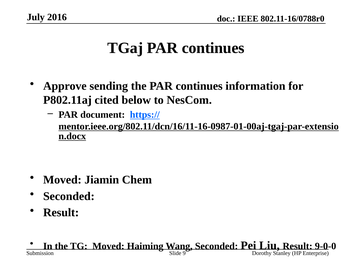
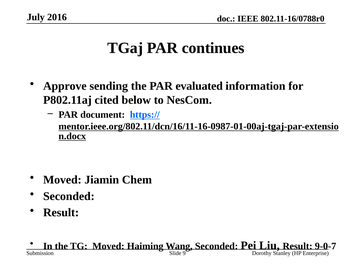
the PAR continues: continues -> evaluated
9-0-0: 9-0-0 -> 9-0-7
